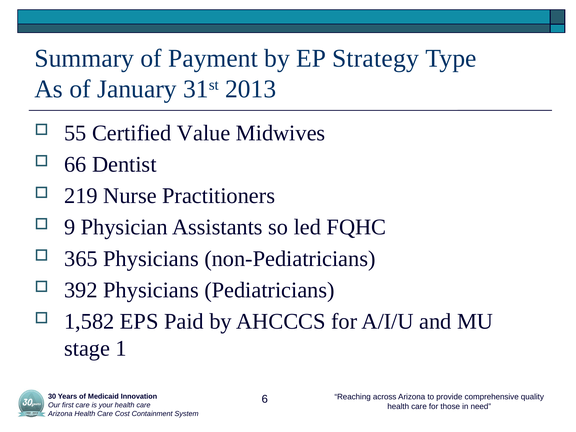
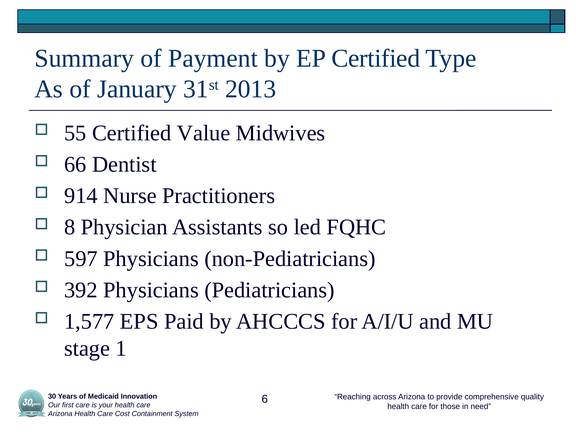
EP Strategy: Strategy -> Certified
219: 219 -> 914
9: 9 -> 8
365: 365 -> 597
1,582: 1,582 -> 1,577
